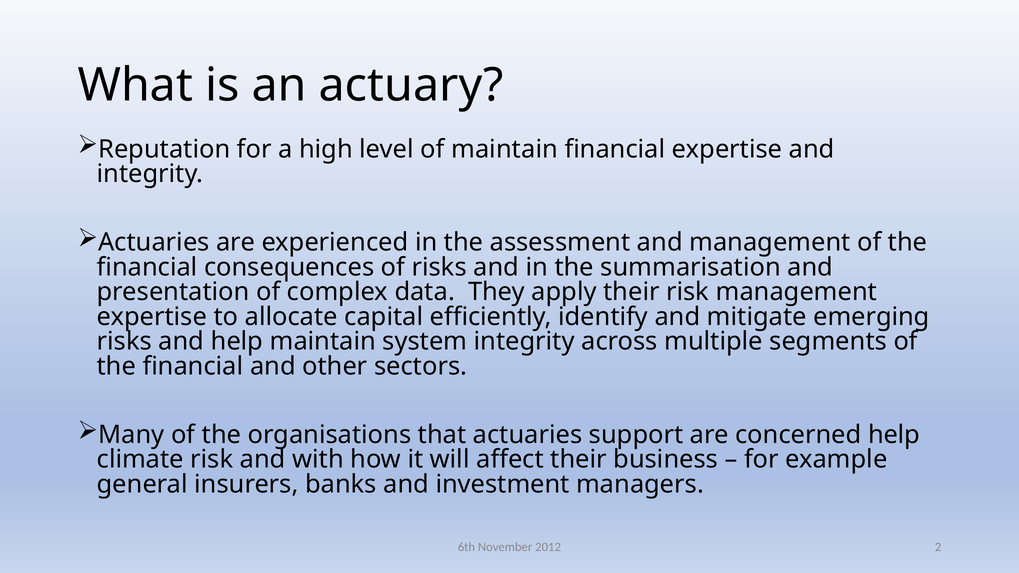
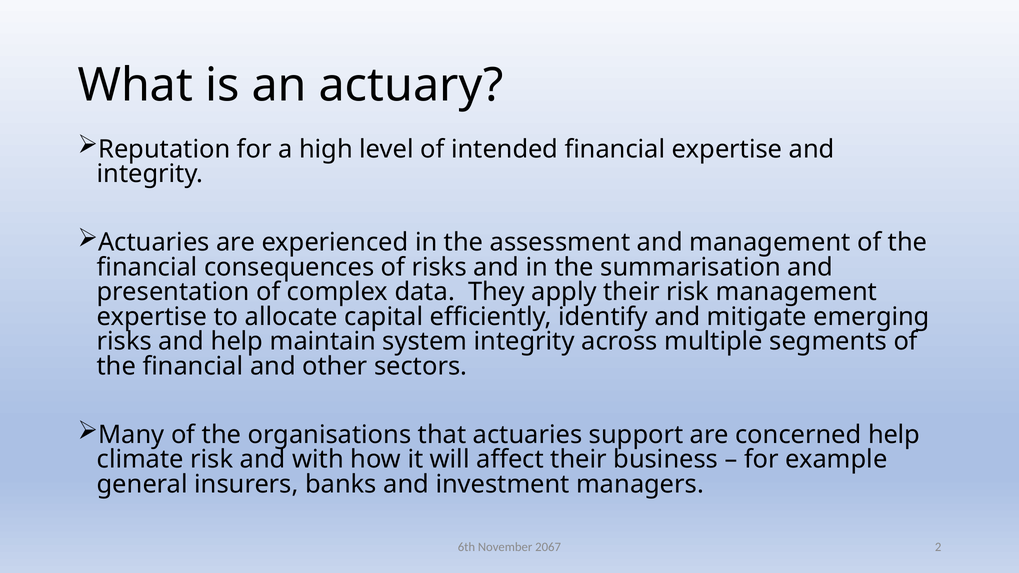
of maintain: maintain -> intended
2012: 2012 -> 2067
